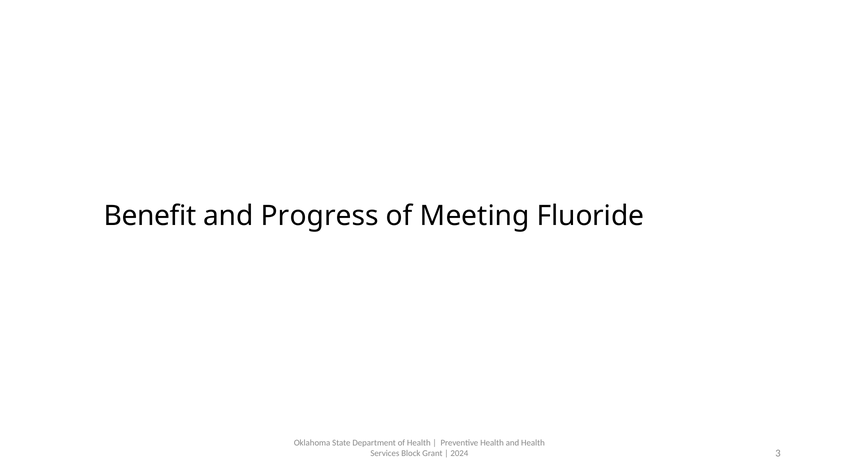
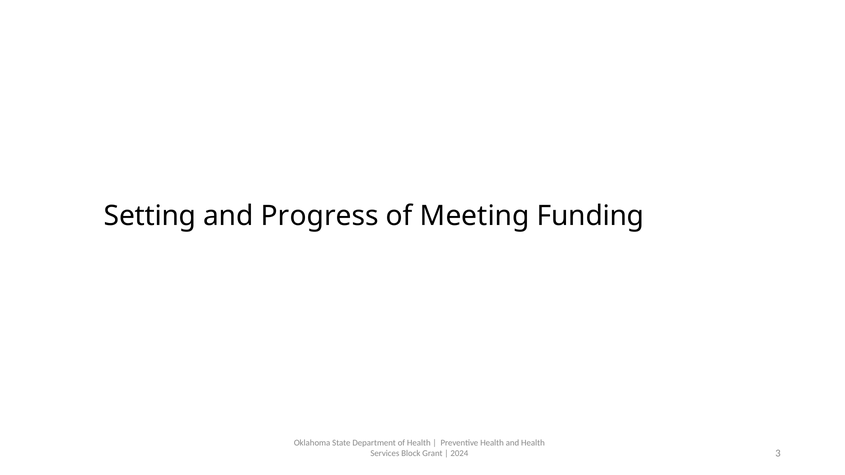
Benefit: Benefit -> Setting
Fluoride: Fluoride -> Funding
